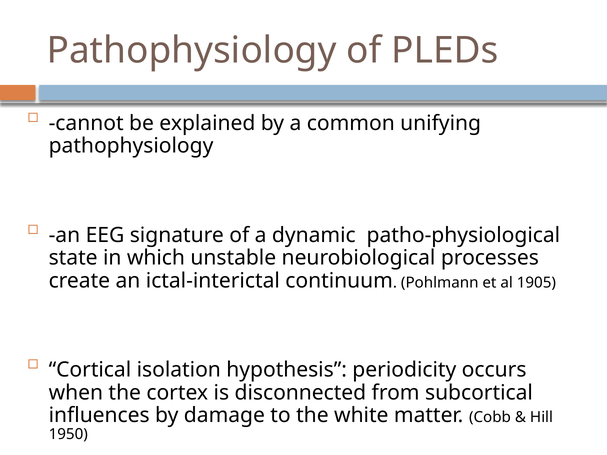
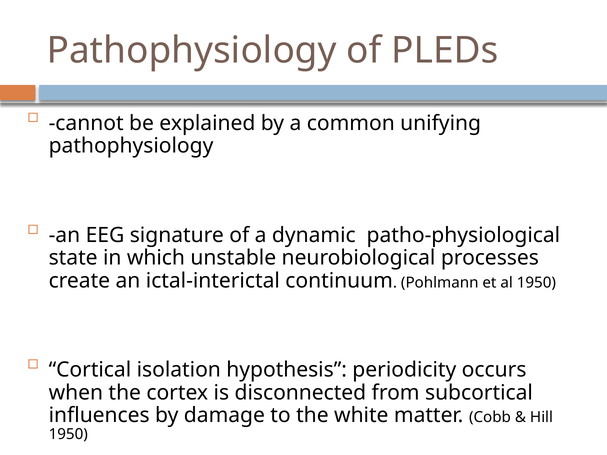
al 1905: 1905 -> 1950
